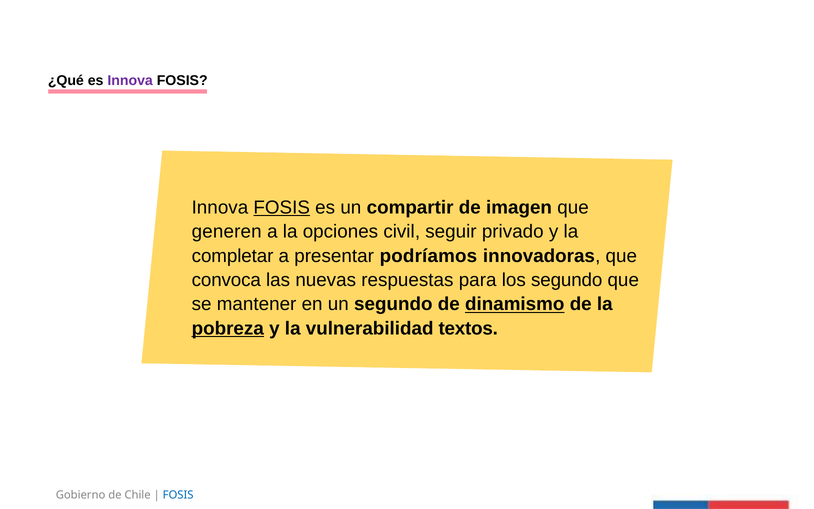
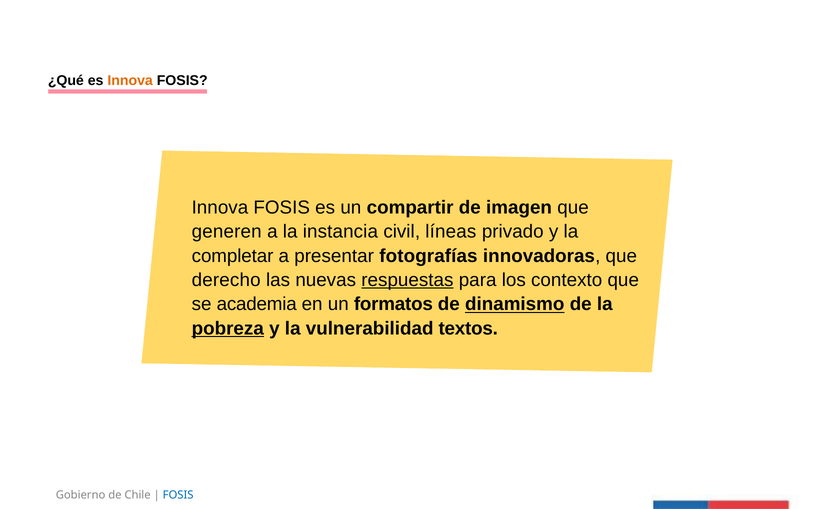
Innova at (130, 81) colour: purple -> orange
FOSIS at (282, 207) underline: present -> none
opciones: opciones -> instancia
seguir: seguir -> líneas
podríamos: podríamos -> fotografías
convoca: convoca -> derecho
respuestas underline: none -> present
los segundo: segundo -> contexto
mantener: mantener -> academia
un segundo: segundo -> formatos
